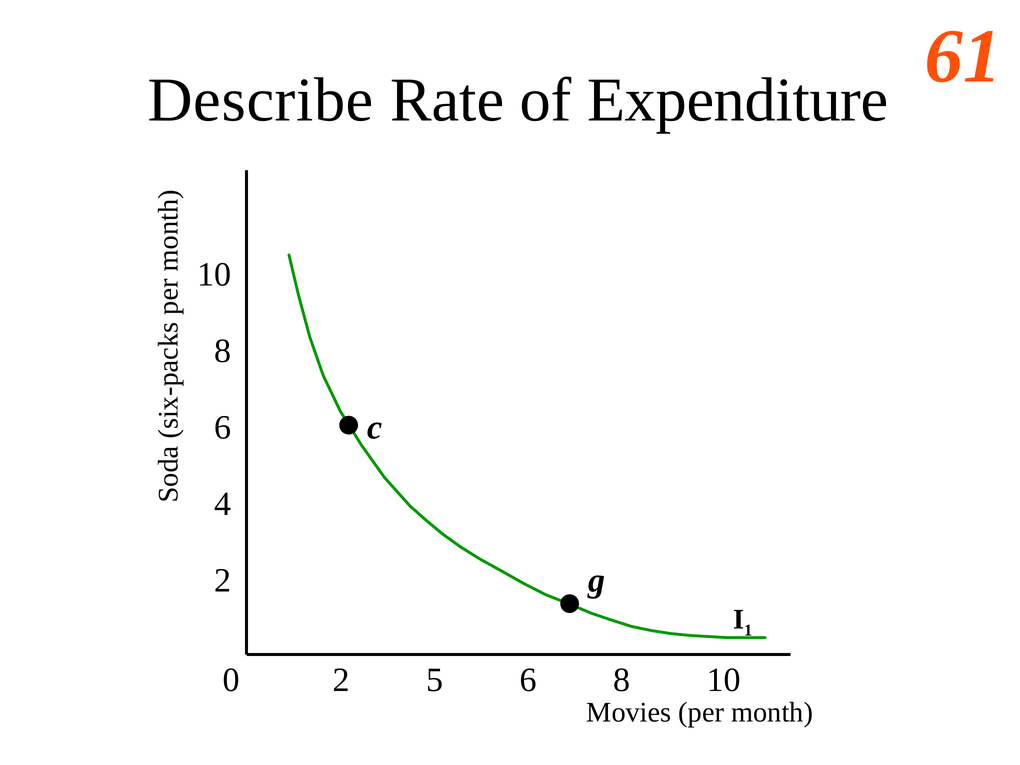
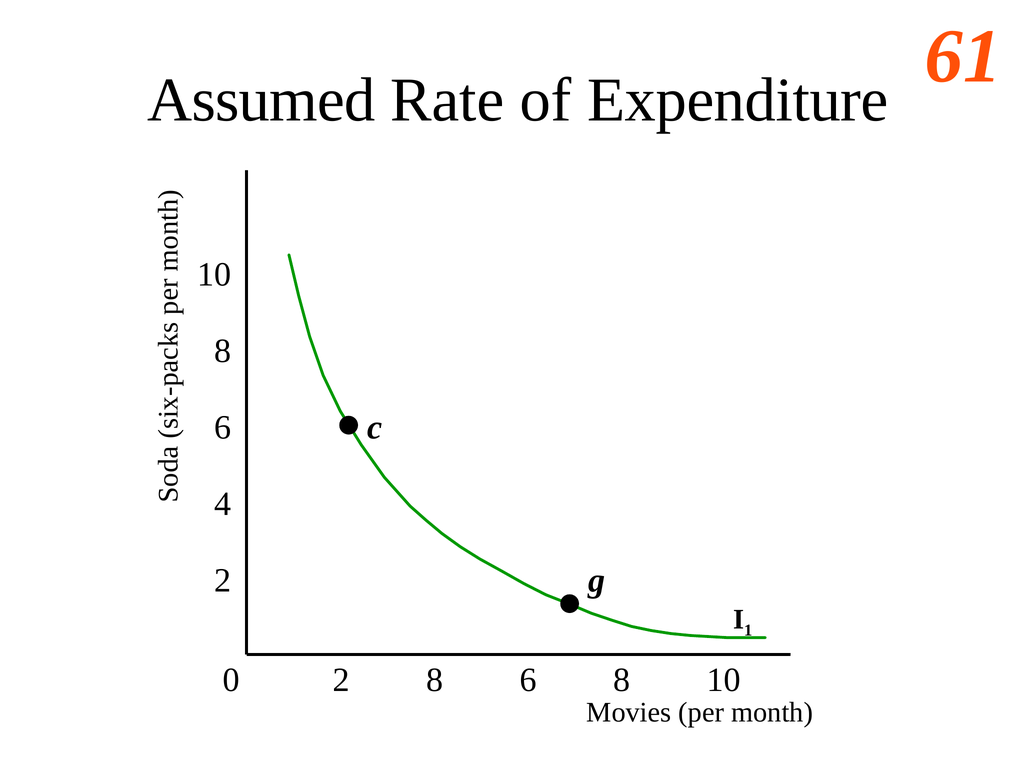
Describe: Describe -> Assumed
2 5: 5 -> 8
